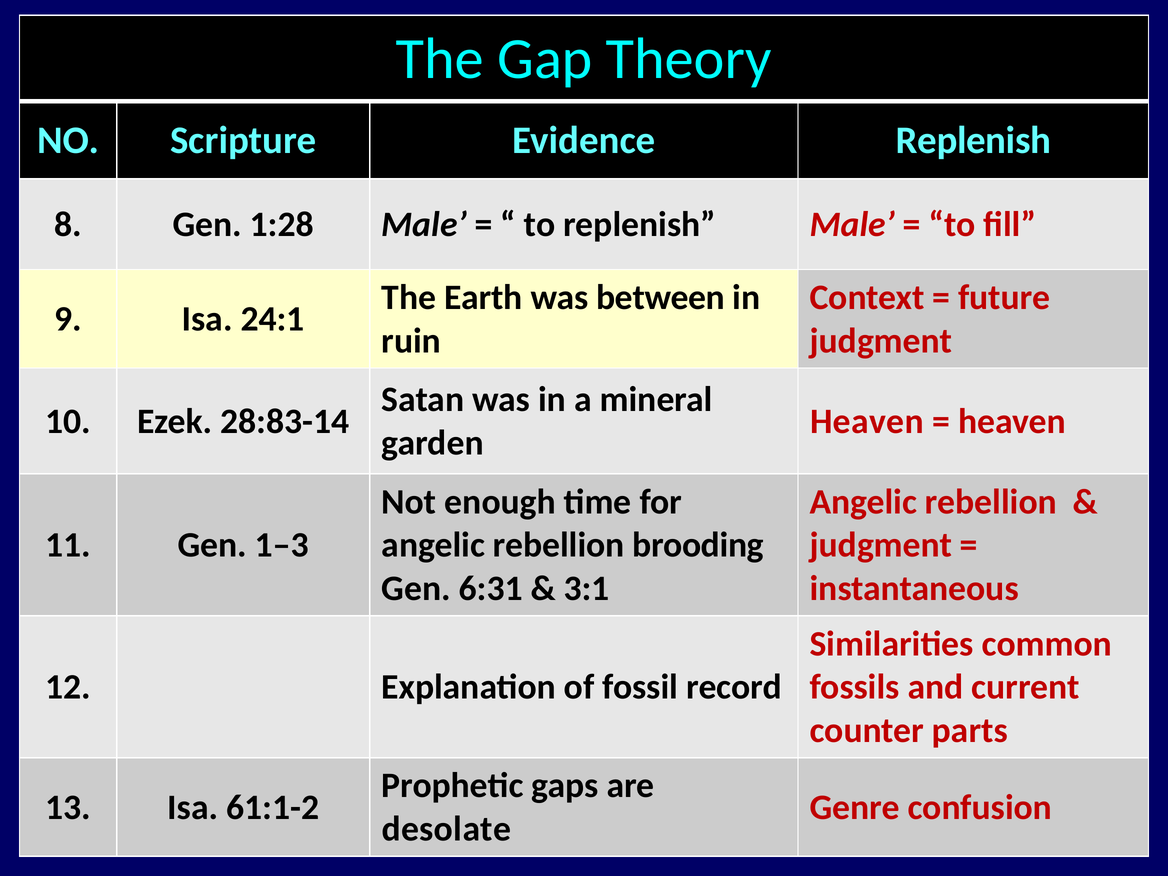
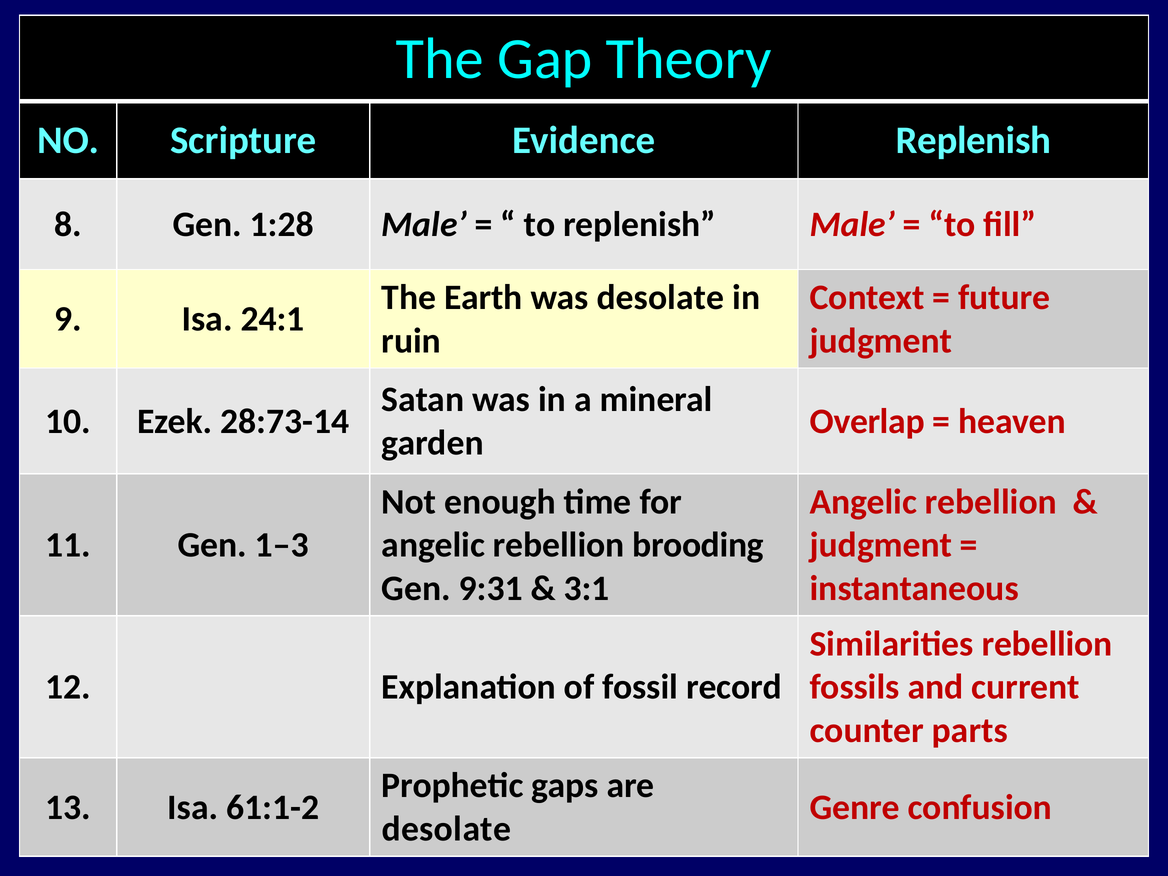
was between: between -> desolate
28:83-14: 28:83-14 -> 28:73-14
Heaven at (867, 421): Heaven -> Overlap
6:31: 6:31 -> 9:31
Similarities common: common -> rebellion
